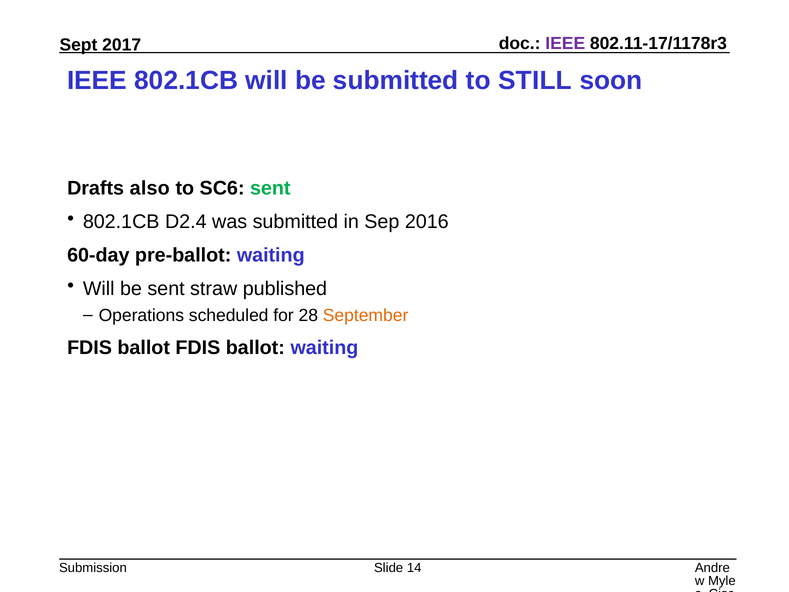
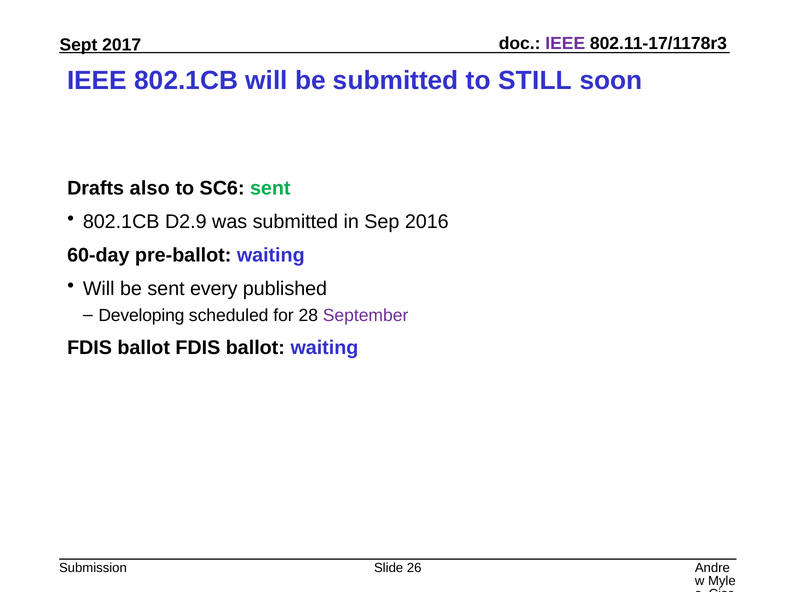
D2.4: D2.4 -> D2.9
straw: straw -> every
Operations: Operations -> Developing
September colour: orange -> purple
14: 14 -> 26
